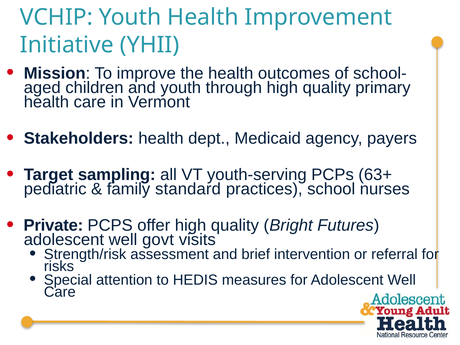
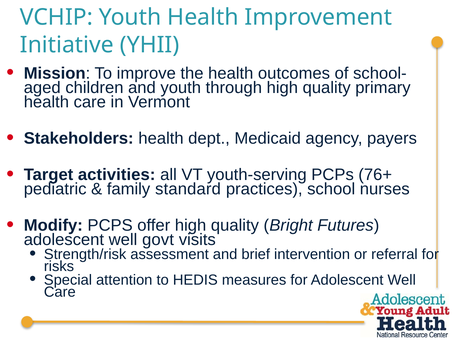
sampling: sampling -> activities
63+: 63+ -> 76+
Private: Private -> Modify
